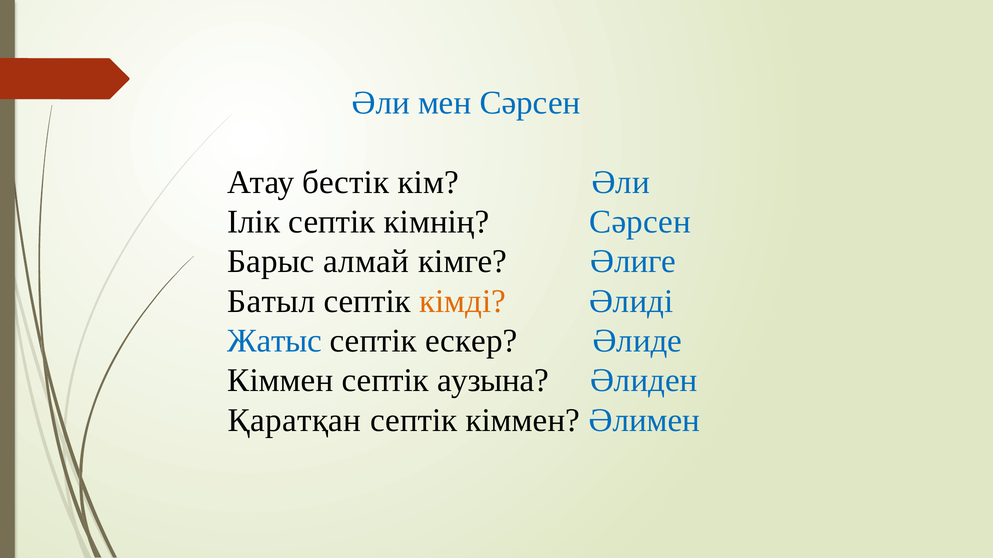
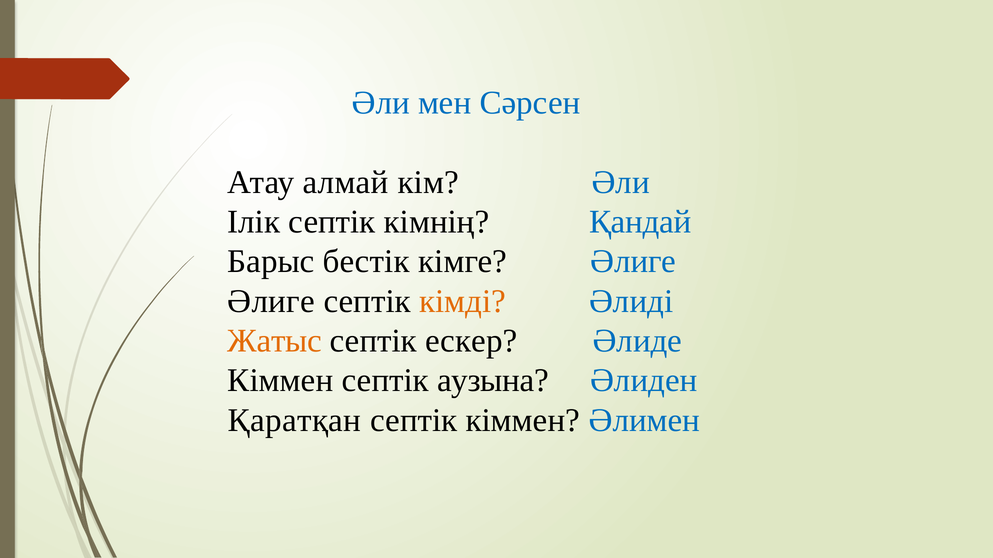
бестік: бестік -> алмай
кімнің Сәрсен: Сәрсен -> Қандай
алмай: алмай -> бестік
Батыл at (271, 301): Батыл -> Әлиге
Жатыс colour: blue -> orange
